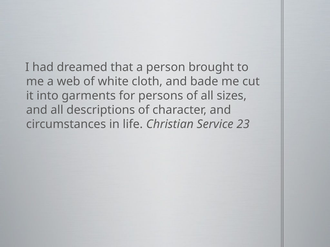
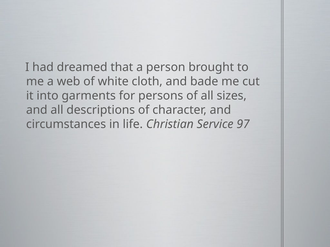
23: 23 -> 97
